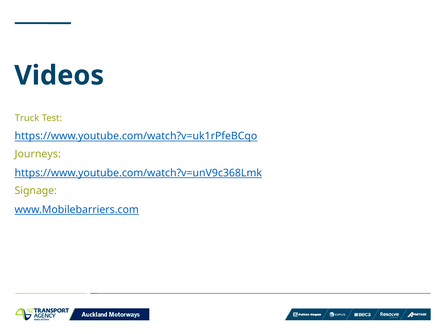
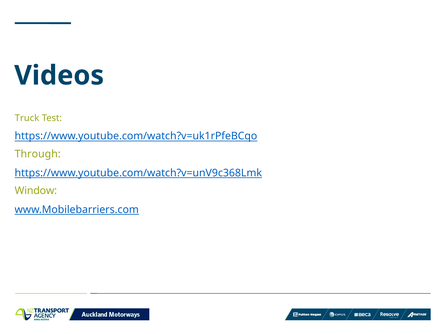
Journeys: Journeys -> Through
Signage: Signage -> Window
